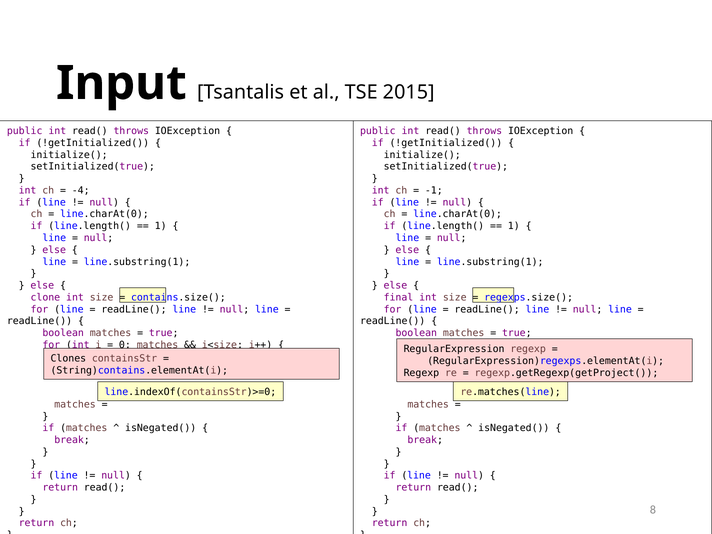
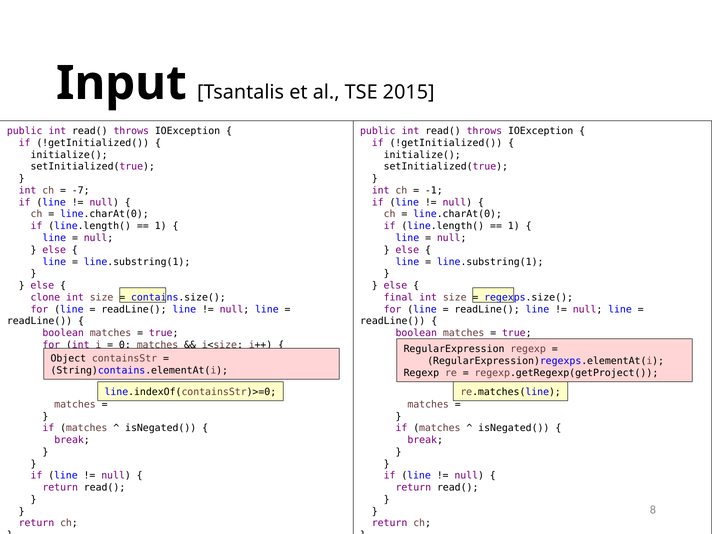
-4: -4 -> -7
Clones: Clones -> Object
